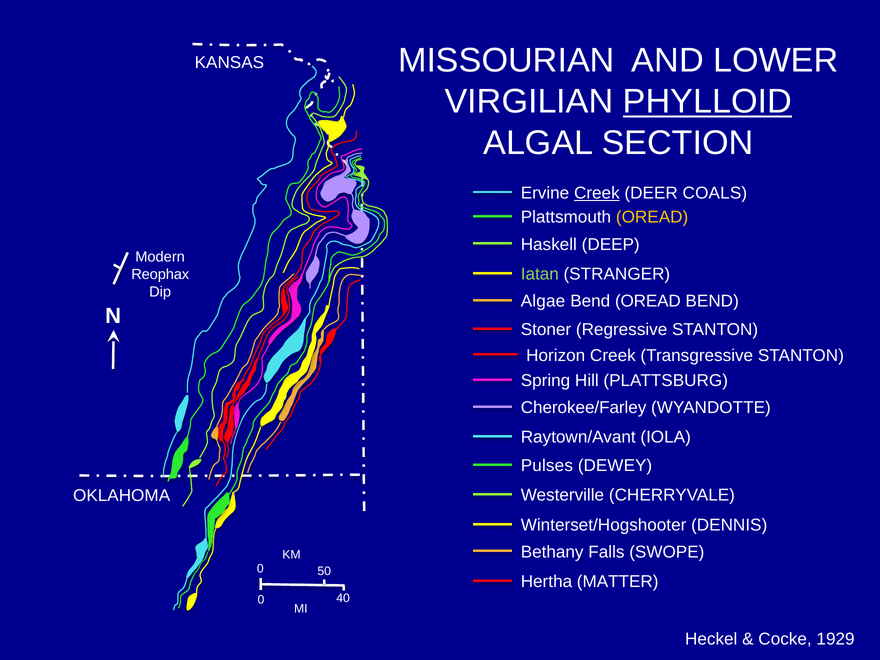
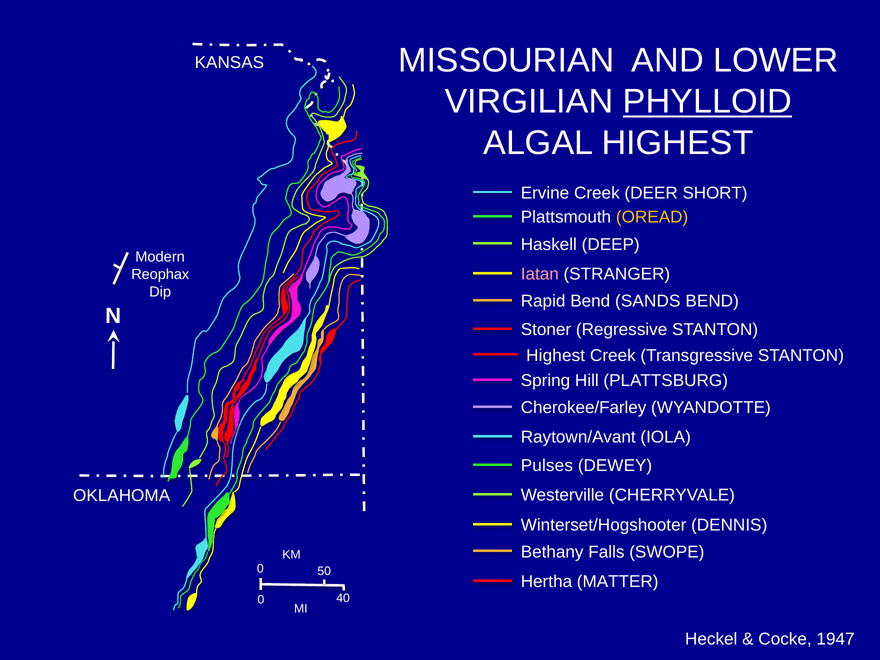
ALGAL SECTION: SECTION -> HIGHEST
Creek at (597, 193) underline: present -> none
COALS: COALS -> SHORT
Iatan colour: light green -> pink
Algae: Algae -> Rapid
Bend OREAD: OREAD -> SANDS
Horizon at (556, 355): Horizon -> Highest
1929: 1929 -> 1947
